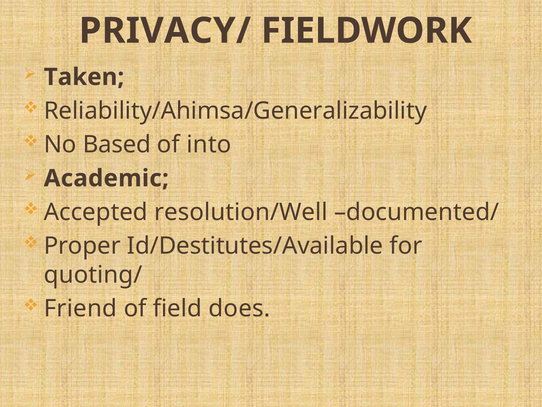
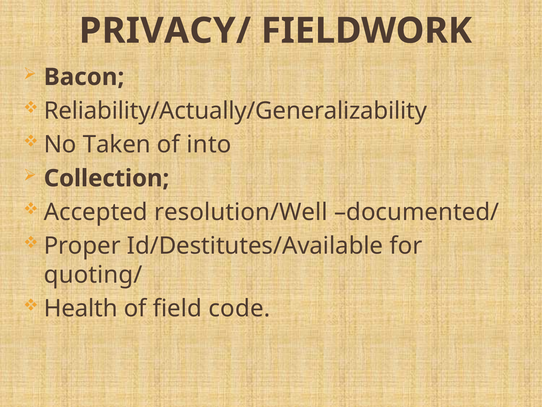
Taken: Taken -> Bacon
Reliability/Ahimsa/Generalizability: Reliability/Ahimsa/Generalizability -> Reliability/Actually/Generalizability
Based: Based -> Taken
Academic: Academic -> Collection
Friend: Friend -> Health
does: does -> code
